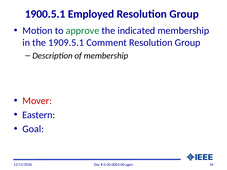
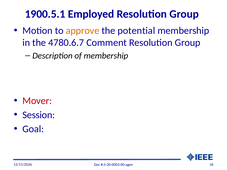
approve colour: green -> orange
indicated: indicated -> potential
1909.5.1: 1909.5.1 -> 4780.6.7
Eastern: Eastern -> Session
